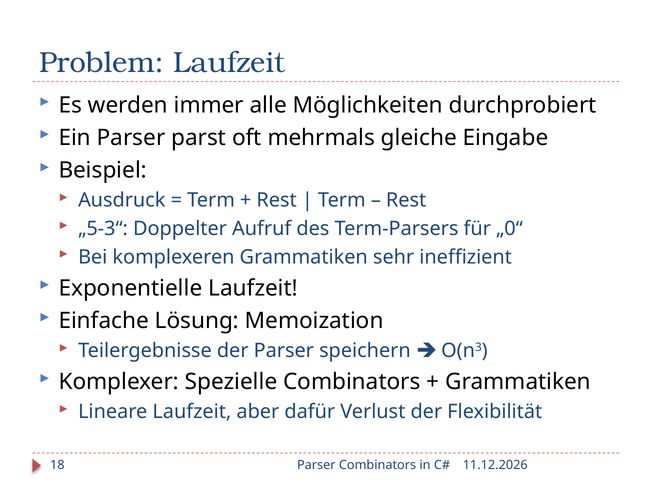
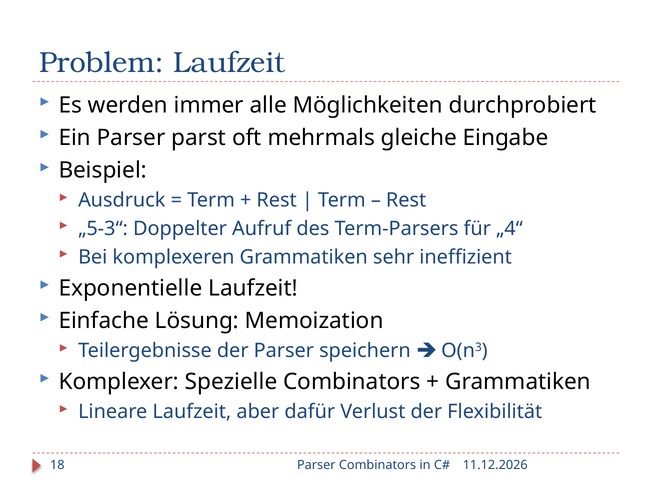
„0“: „0“ -> „4“
